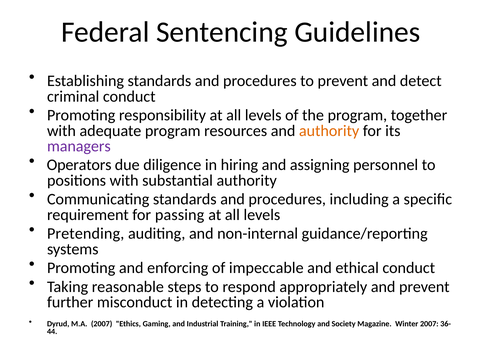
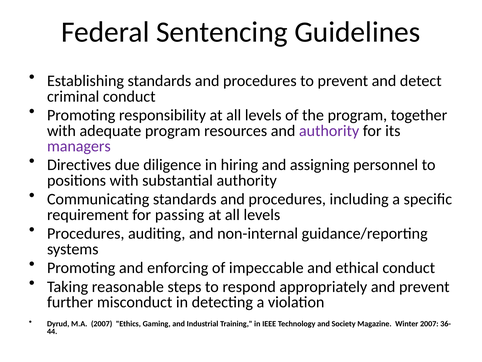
authority at (329, 131) colour: orange -> purple
Operators: Operators -> Directives
Pretending at (86, 233): Pretending -> Procedures
